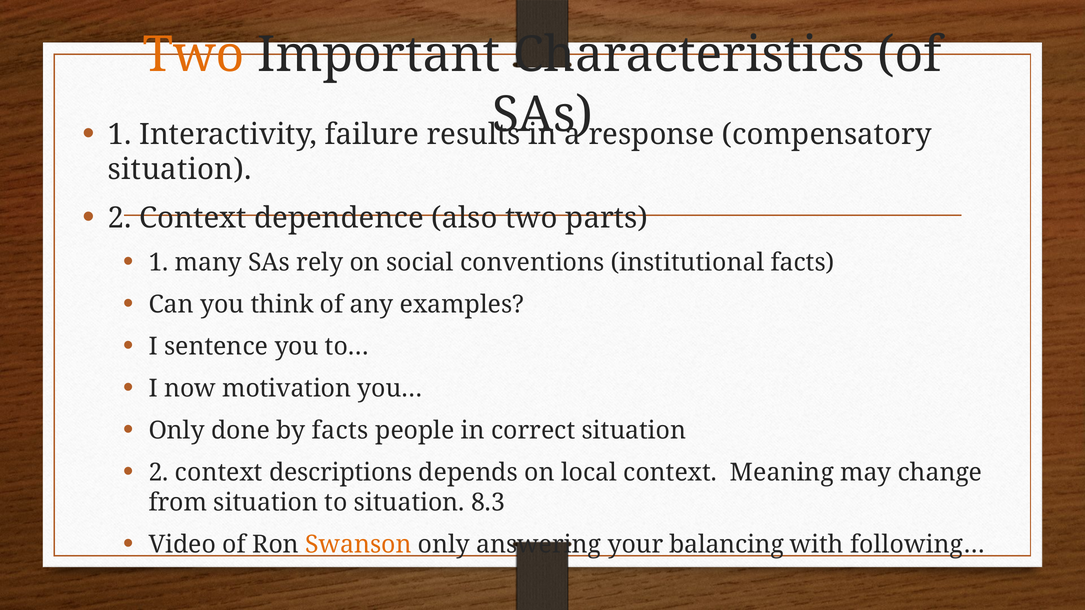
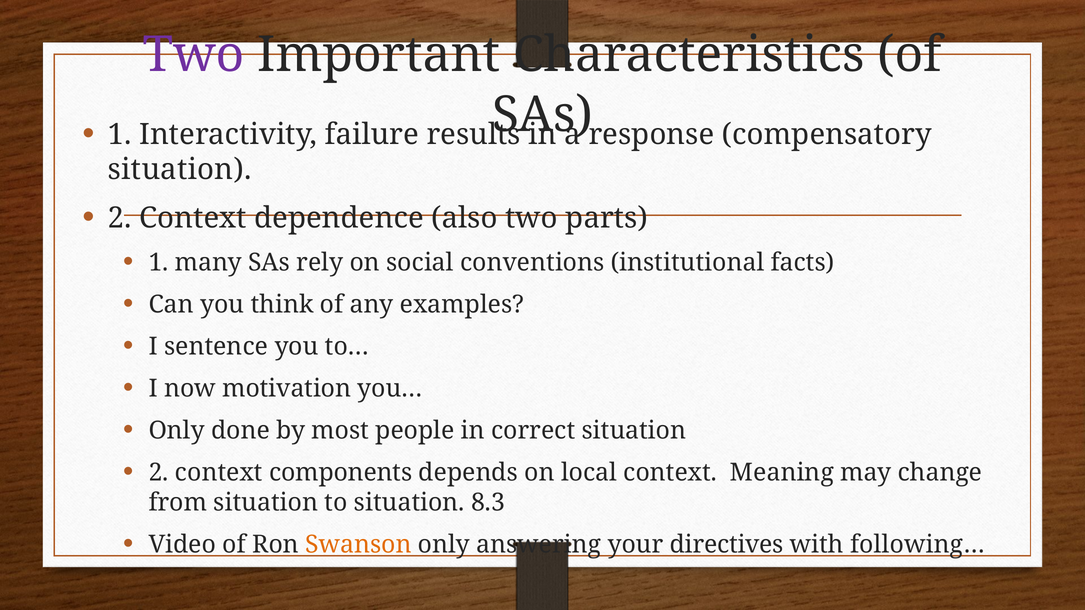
Two at (194, 55) colour: orange -> purple
by facts: facts -> most
descriptions: descriptions -> components
balancing: balancing -> directives
